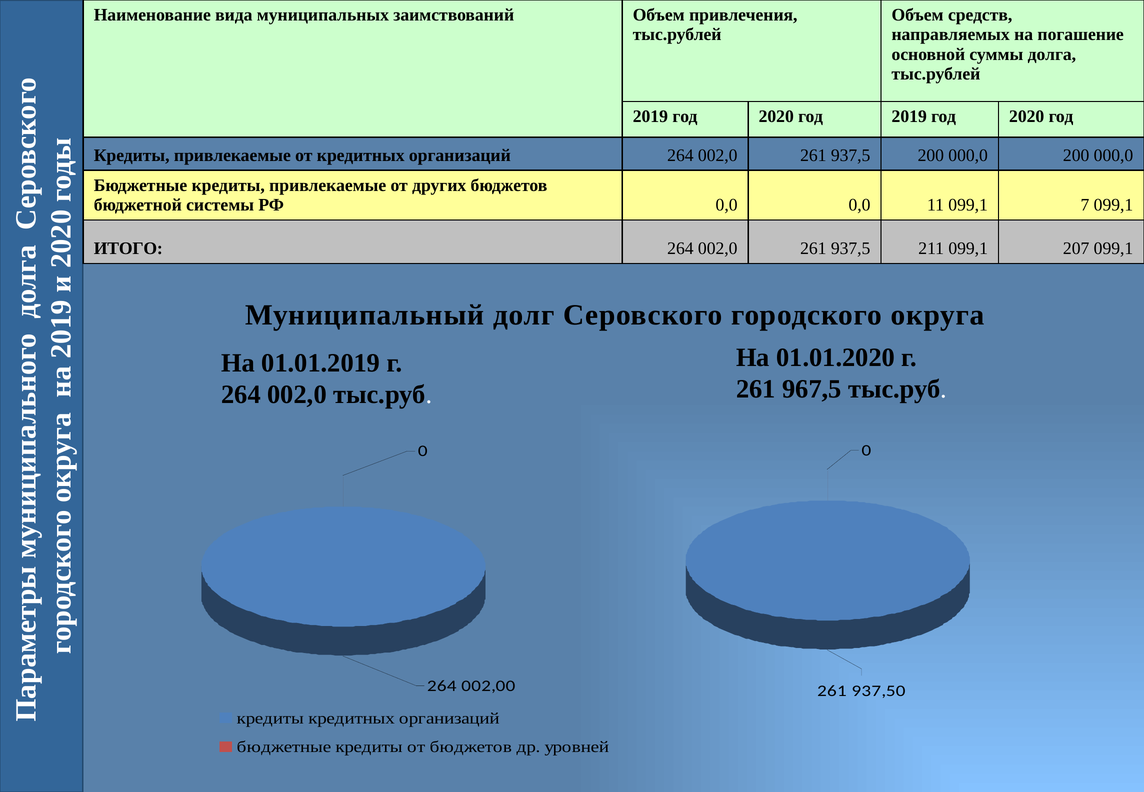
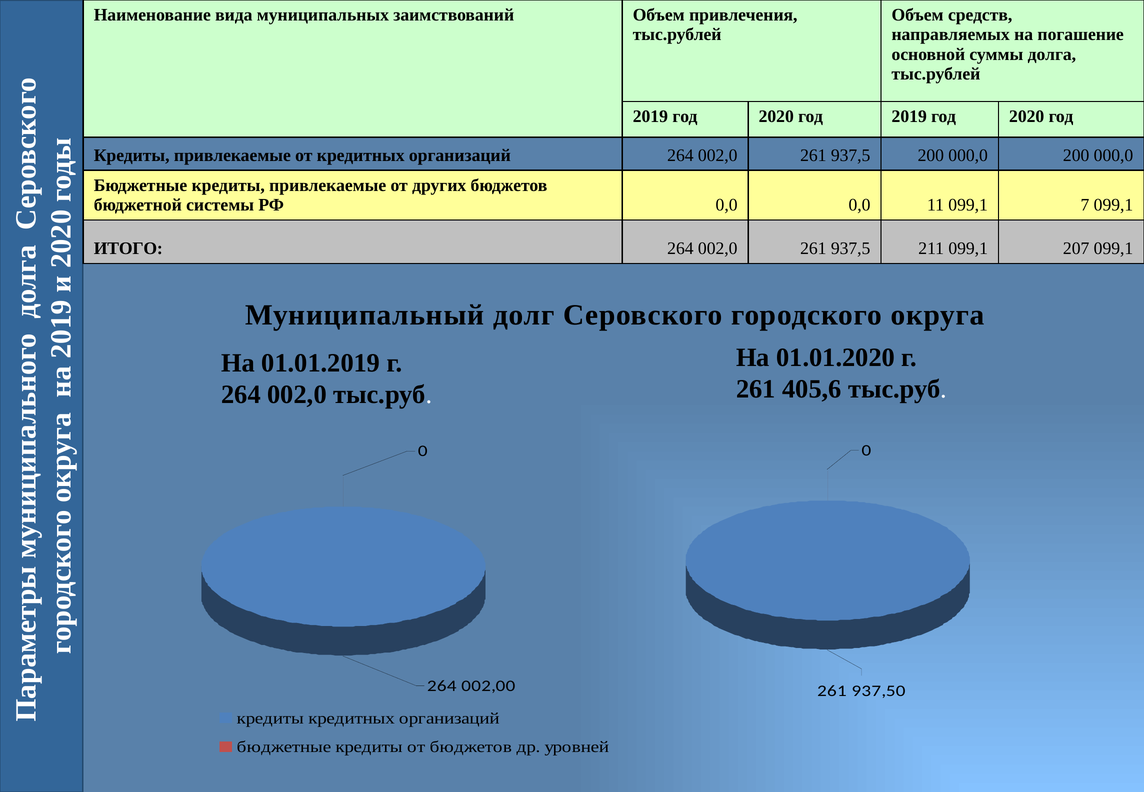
967,5: 967,5 -> 405,6
